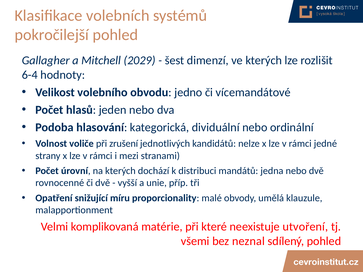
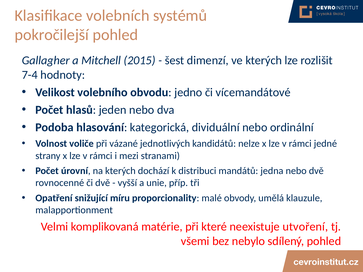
2029: 2029 -> 2015
6-4: 6-4 -> 7-4
zrušení: zrušení -> vázané
neznal: neznal -> nebylo
